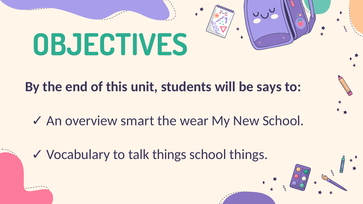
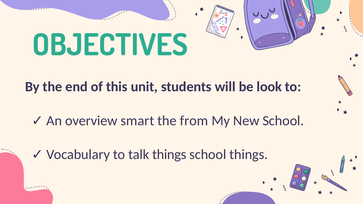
says: says -> look
wear: wear -> from
